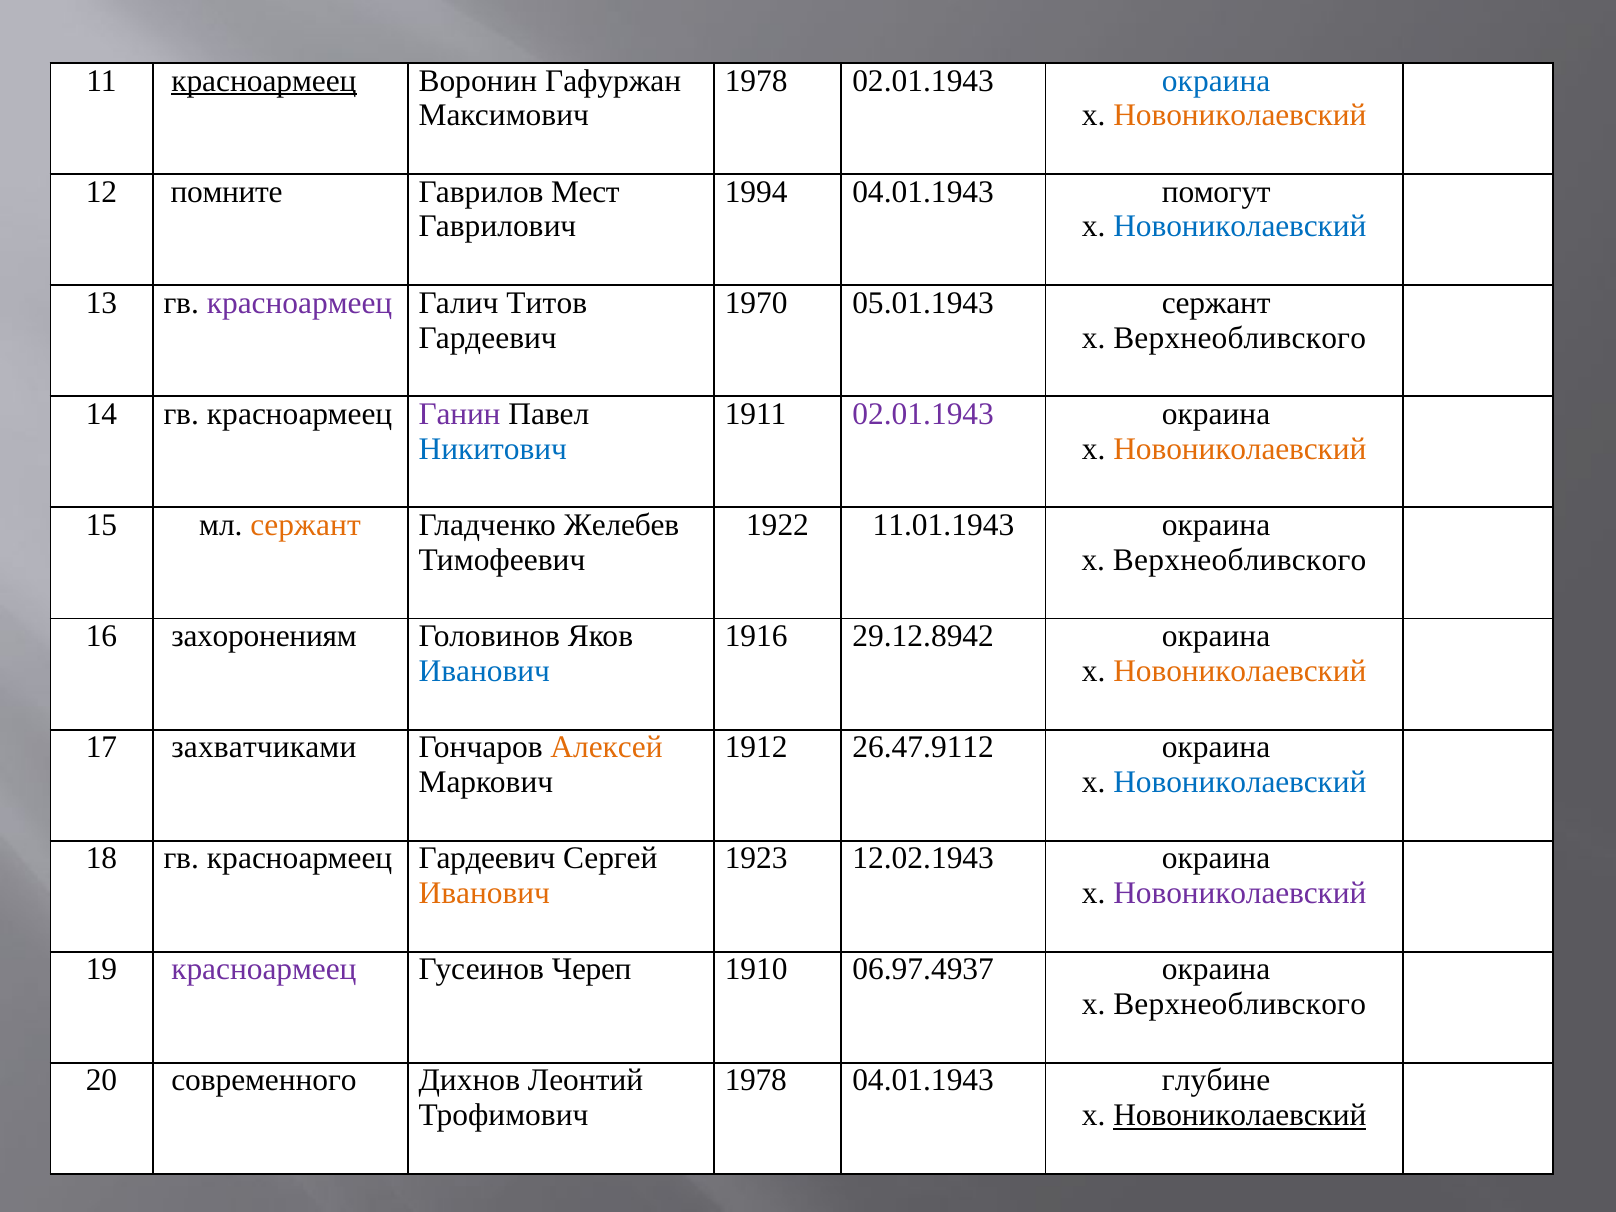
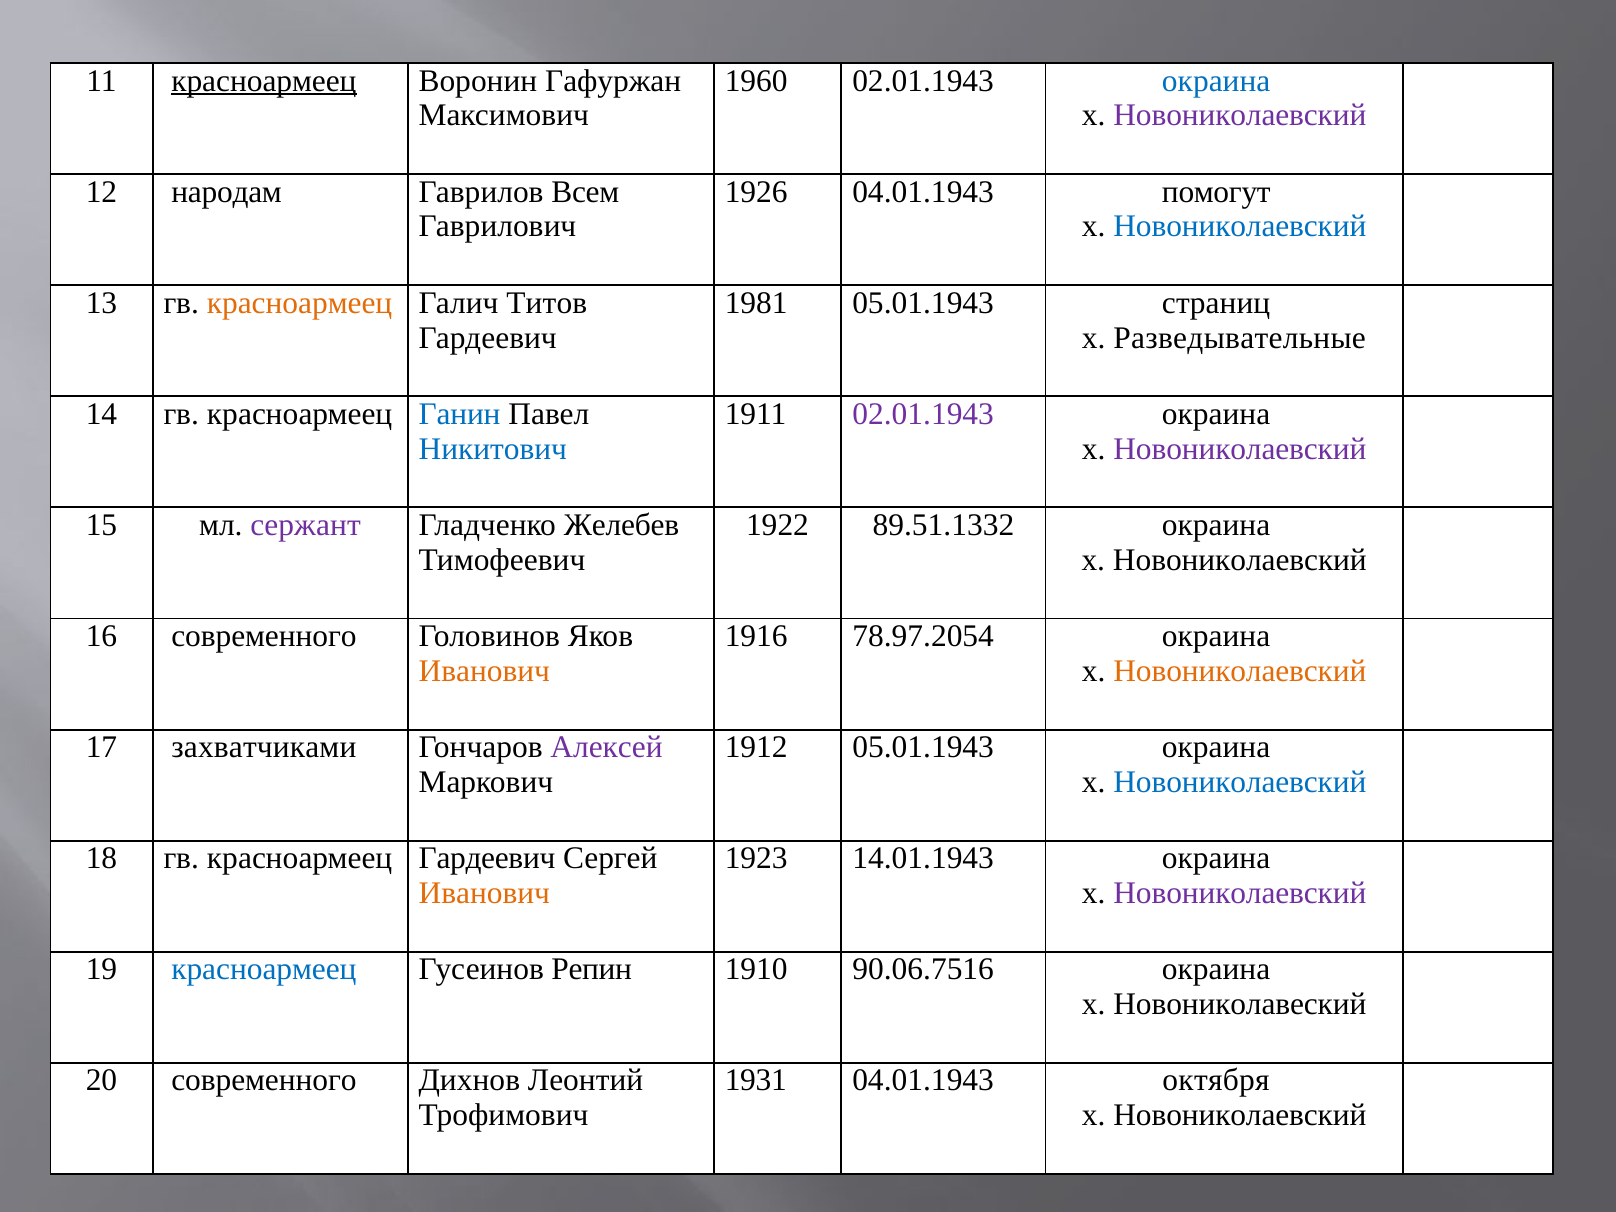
1978 at (756, 81): 1978 -> 1960
Новониколаевский at (1240, 115) colour: orange -> purple
помните: помните -> народам
Мест: Мест -> Всем
1994: 1994 -> 1926
красноармеец at (300, 303) colour: purple -> orange
1970: 1970 -> 1981
05.01.1943 сержант: сержант -> страниц
Верхнеобливского at (1240, 338): Верхнеобливского -> Разведывательные
Ганин colour: purple -> blue
Новониколаевский at (1240, 449) colour: orange -> purple
сержант at (306, 525) colour: orange -> purple
11.01.1943: 11.01.1943 -> 89.51.1332
Верхнеобливского at (1240, 560): Верхнеобливского -> Новониколаевский
16 захоронениям: захоронениям -> современного
29.12.8942: 29.12.8942 -> 78.97.2054
Иванович at (484, 671) colour: blue -> orange
Алексей colour: orange -> purple
1912 26.47.9112: 26.47.9112 -> 05.01.1943
12.02.1943: 12.02.1943 -> 14.01.1943
красноармеец at (264, 969) colour: purple -> blue
Череп: Череп -> Репин
06.97.4937: 06.97.4937 -> 90.06.7516
Верхнеобливского at (1240, 1004): Верхнеобливского -> Новониколавеский
1978 at (756, 1080): 1978 -> 1931
глубине: глубине -> октября
Новониколаевский at (1240, 1115) underline: present -> none
